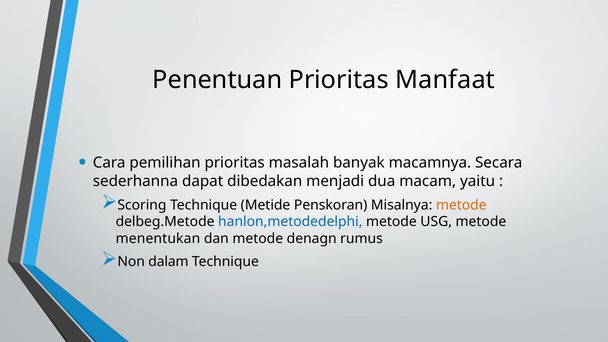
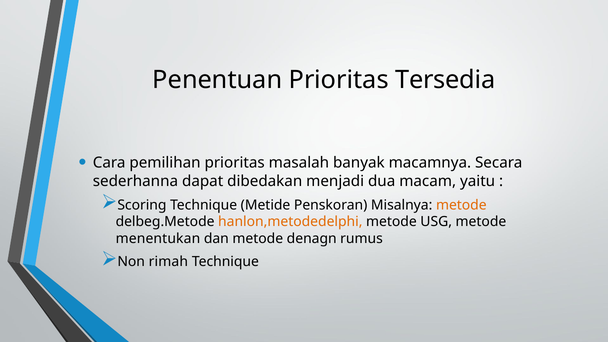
Manfaat: Manfaat -> Tersedia
hanlon,metodedelphi colour: blue -> orange
dalam: dalam -> rimah
